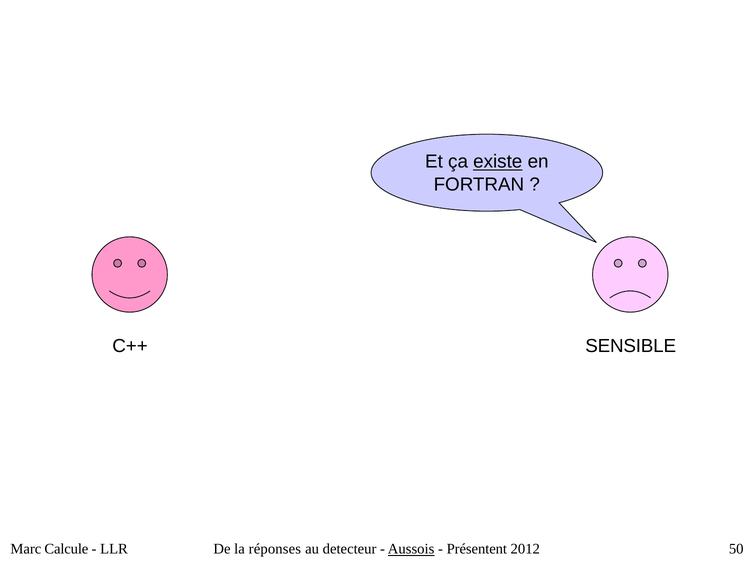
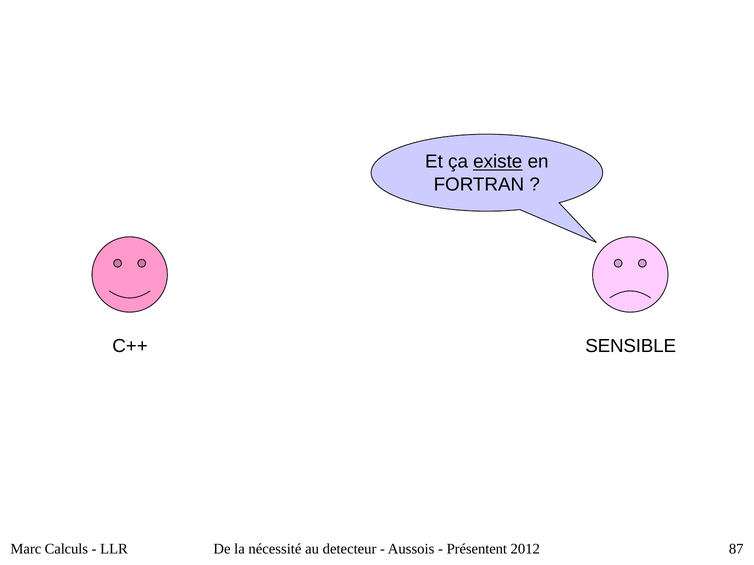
Calcule: Calcule -> Calculs
réponses: réponses -> nécessité
Aussois underline: present -> none
50: 50 -> 87
